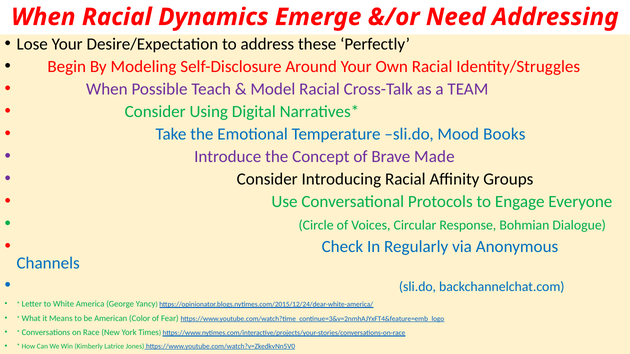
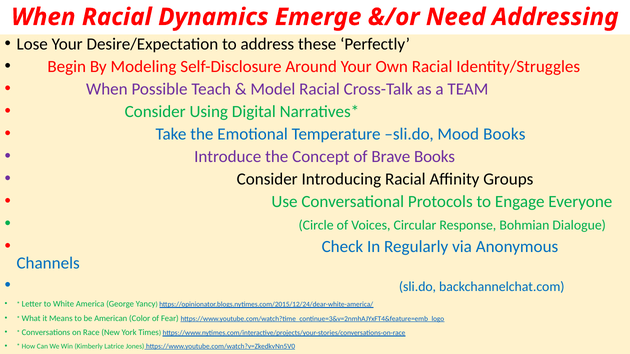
Brave Made: Made -> Books
